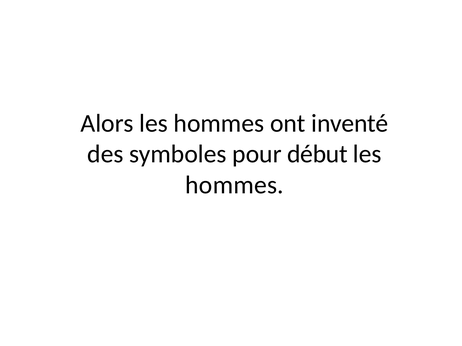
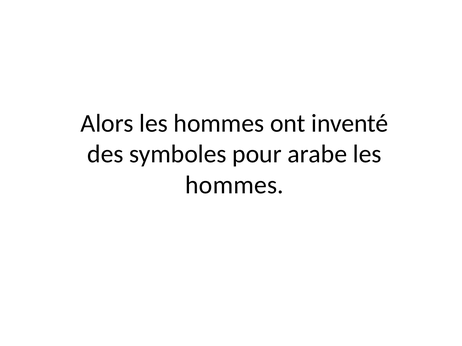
début: début -> arabe
